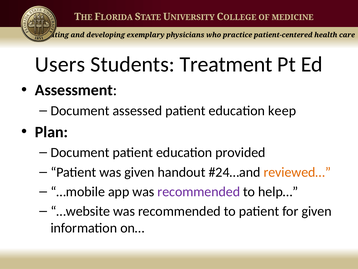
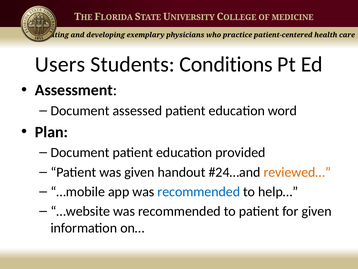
Treatment: Treatment -> Conditions
keep: keep -> word
recommended at (199, 191) colour: purple -> blue
